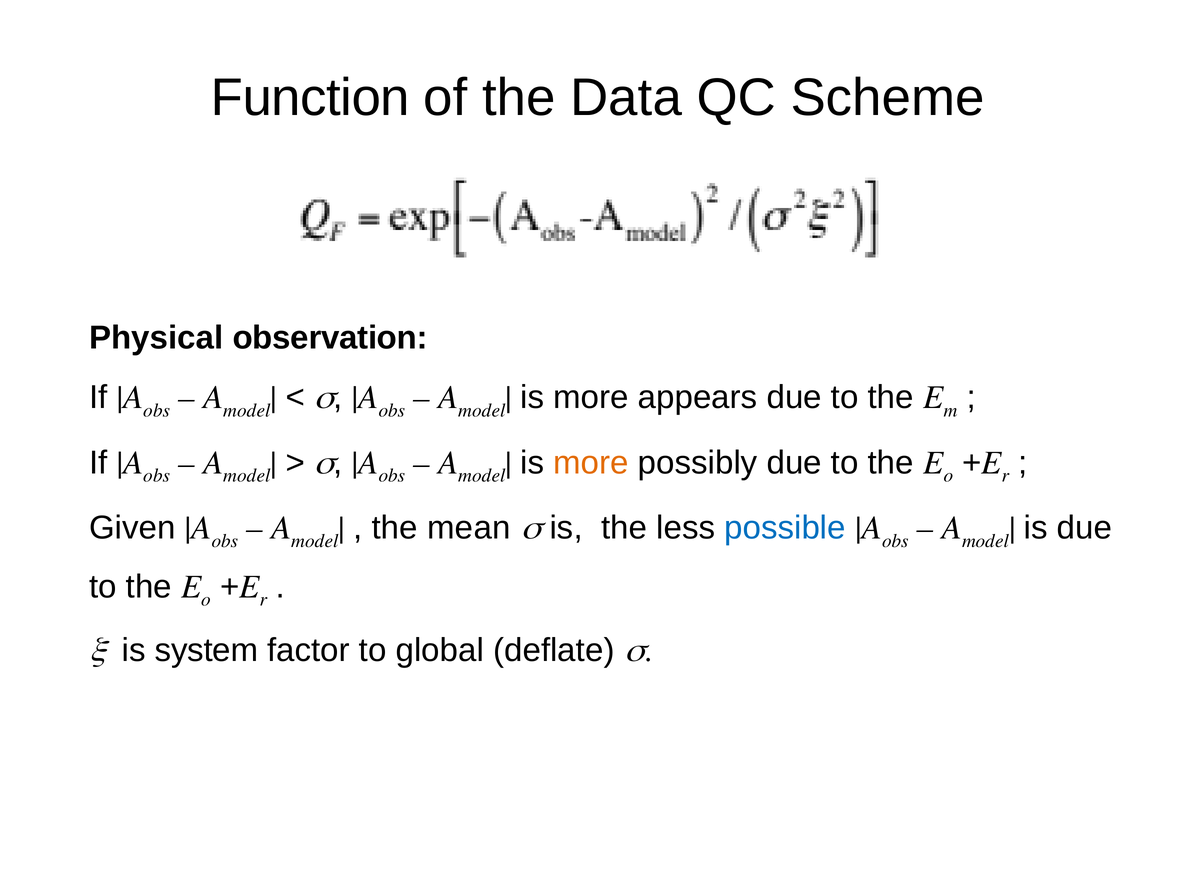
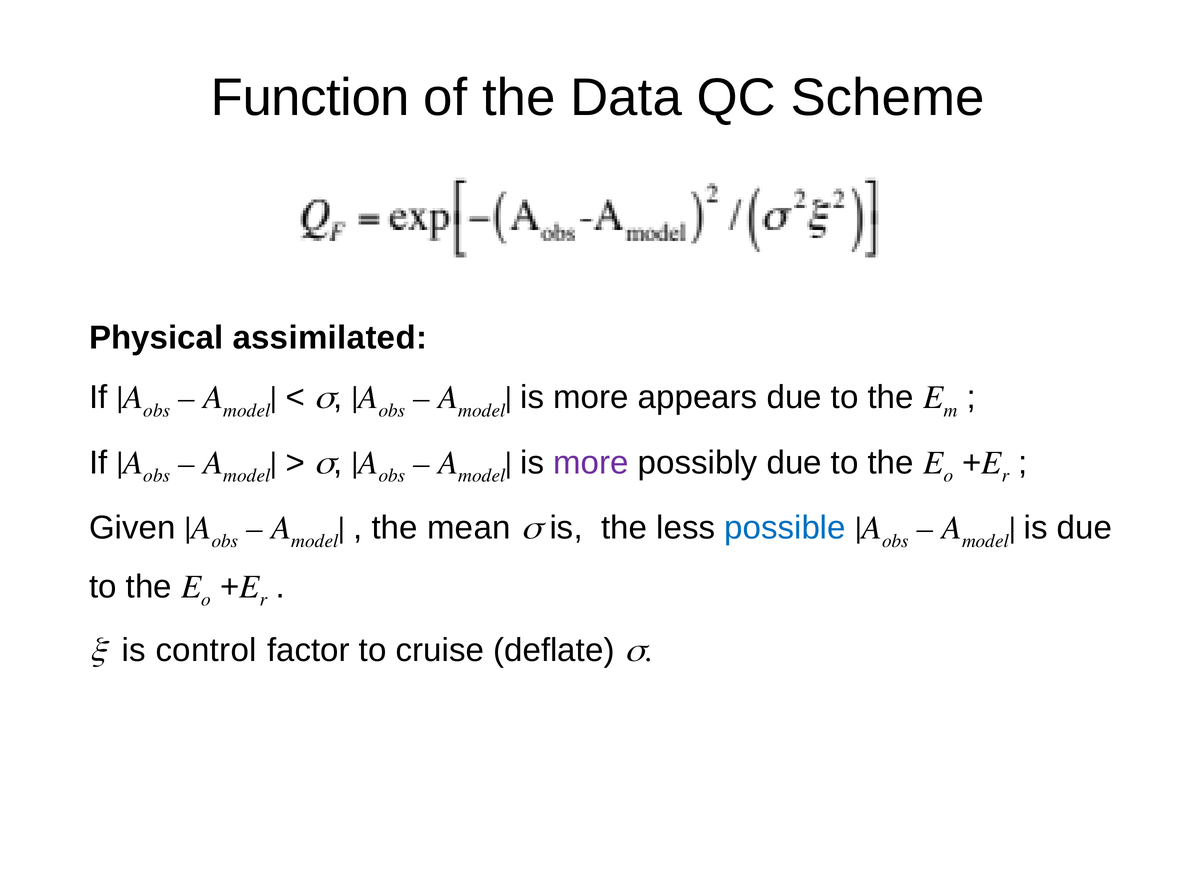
observation: observation -> assimilated
more at (591, 463) colour: orange -> purple
system: system -> control
global: global -> cruise
